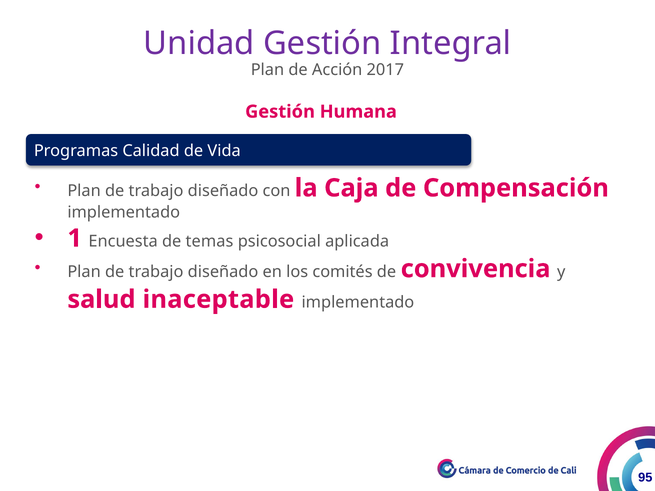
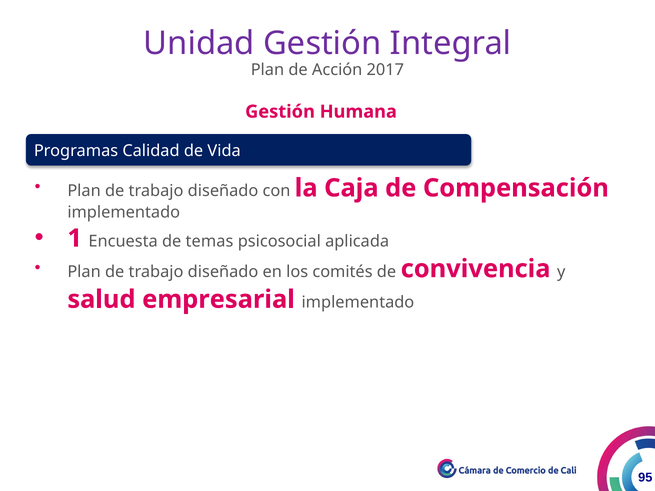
inaceptable: inaceptable -> empresarial
